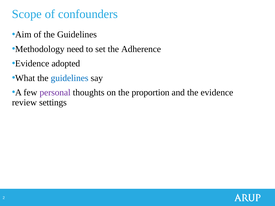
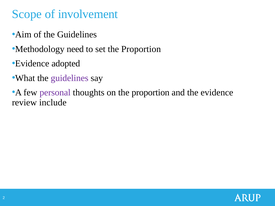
confounders: confounders -> involvement
set the Adherence: Adherence -> Proportion
guidelines at (70, 78) colour: blue -> purple
settings: settings -> include
